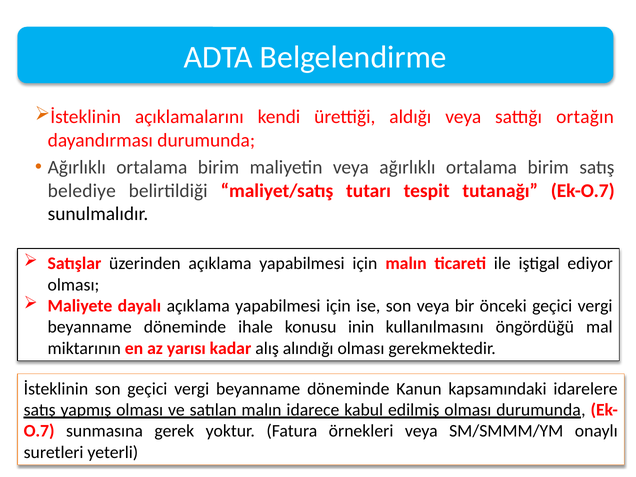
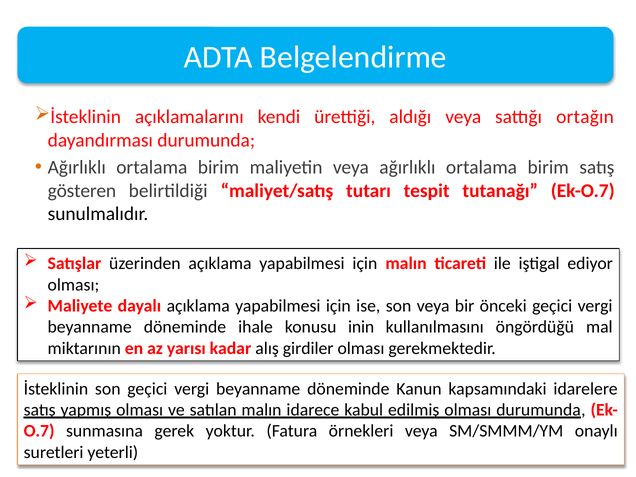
belediye: belediye -> gösteren
alındığı: alındığı -> girdiler
